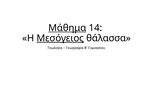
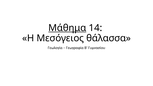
Μεσόγειος underline: present -> none
